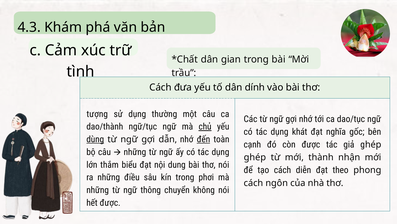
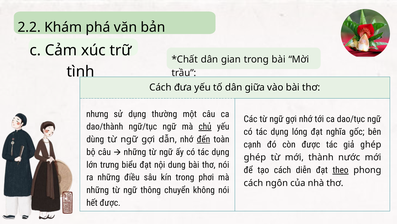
4.3: 4.3 -> 2.2
dính: dính -> giữa
tượng: tượng -> nhưng
khát: khát -> lóng
dùng underline: present -> none
nhận: nhận -> nước
thắm: thắm -> trưng
theo underline: none -> present
